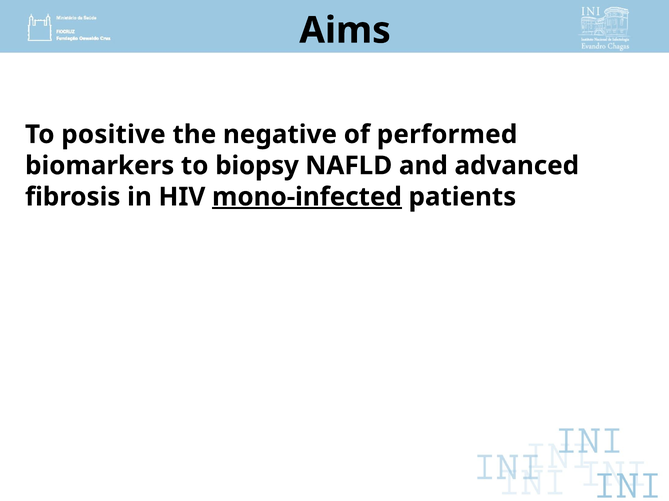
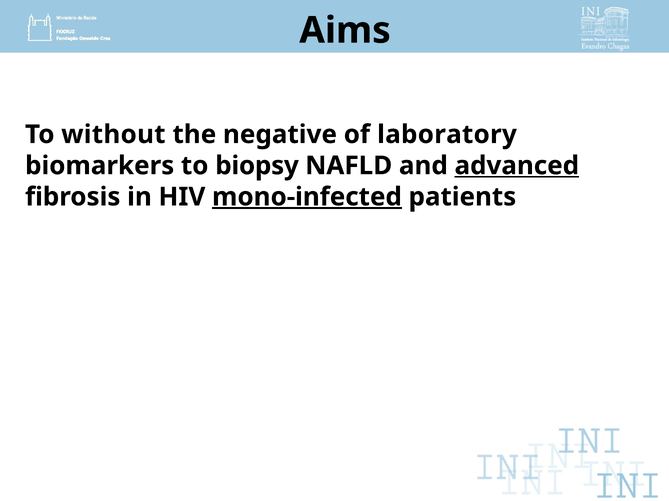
positive: positive -> without
performed: performed -> laboratory
advanced underline: none -> present
